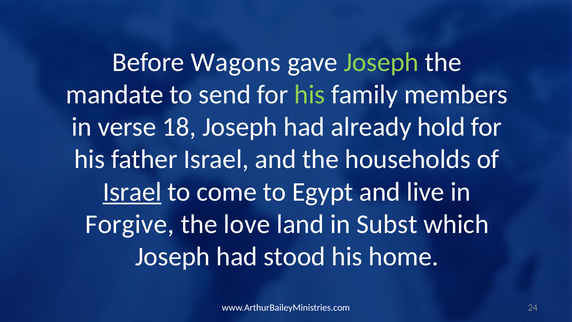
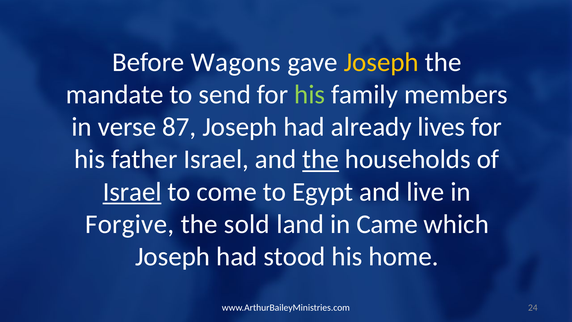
Joseph at (381, 62) colour: light green -> yellow
18: 18 -> 87
hold: hold -> lives
the at (321, 159) underline: none -> present
love: love -> sold
Subst: Subst -> Came
